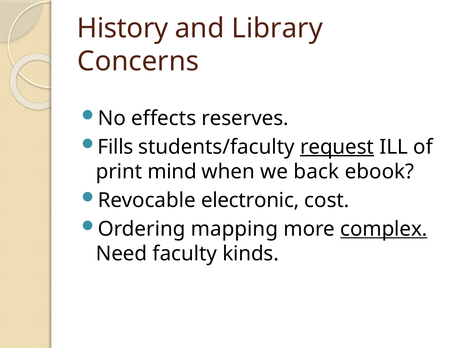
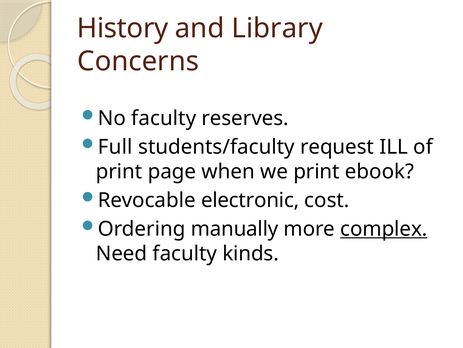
No effects: effects -> faculty
Fills: Fills -> Full
request underline: present -> none
mind: mind -> page
we back: back -> print
mapping: mapping -> manually
